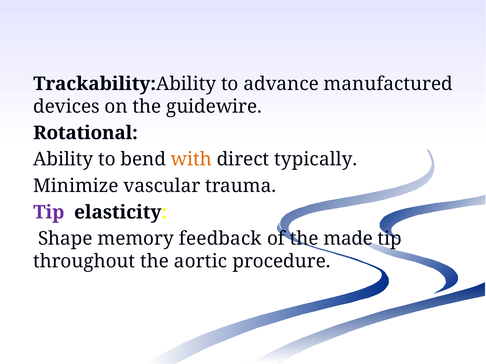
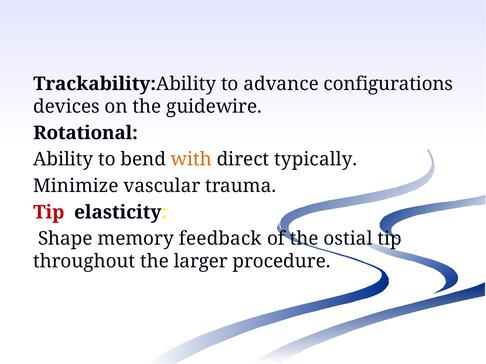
manufactured: manufactured -> configurations
Tip at (49, 213) colour: purple -> red
made: made -> ostial
aortic: aortic -> larger
